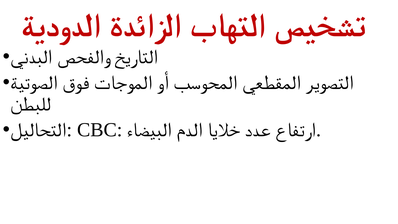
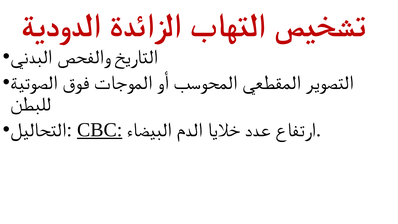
CBC underline: none -> present
